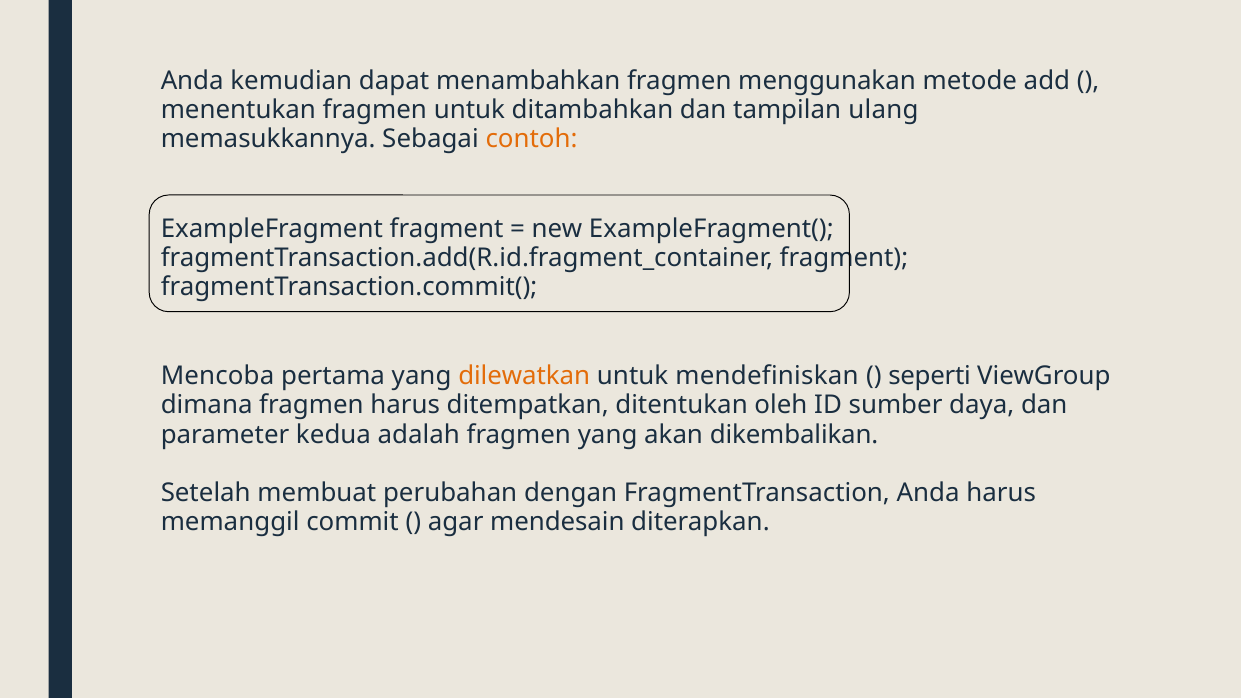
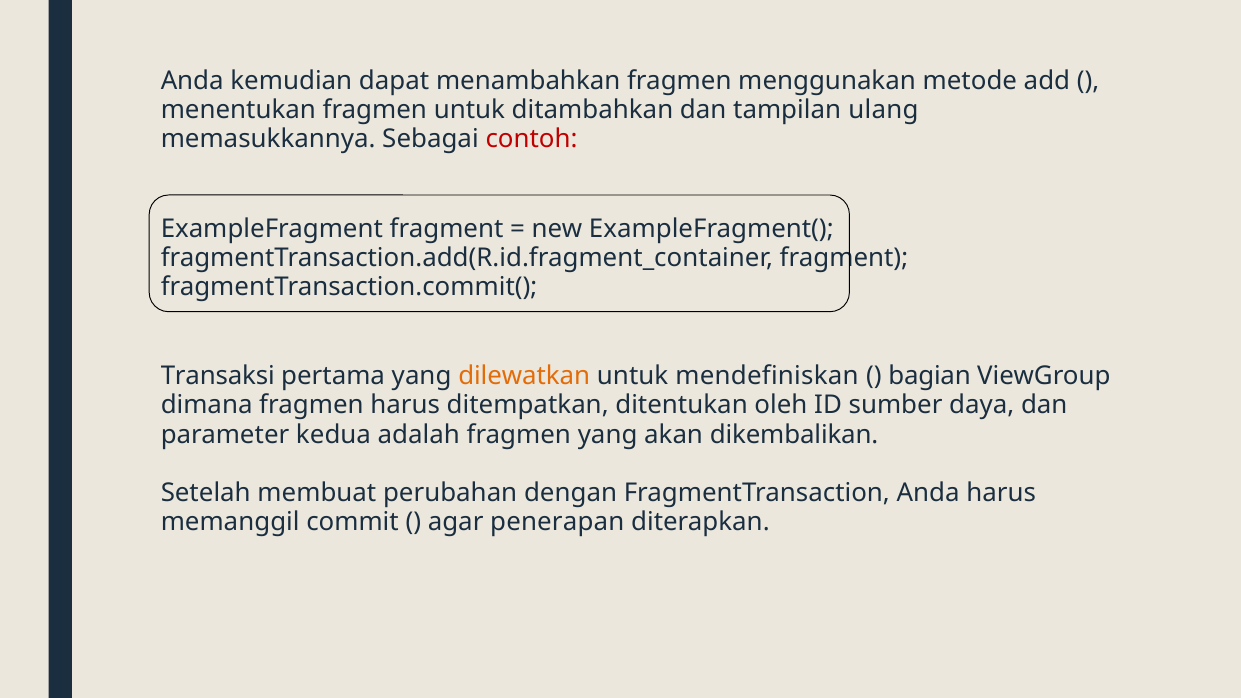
contoh colour: orange -> red
Mencoba: Mencoba -> Transaksi
seperti: seperti -> bagian
mendesain: mendesain -> penerapan
